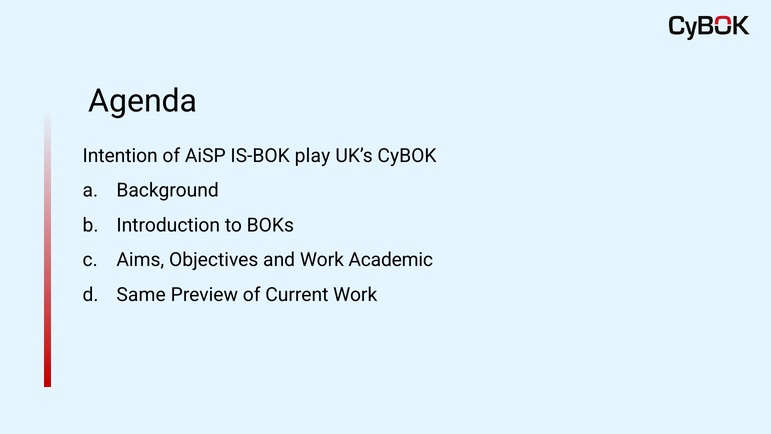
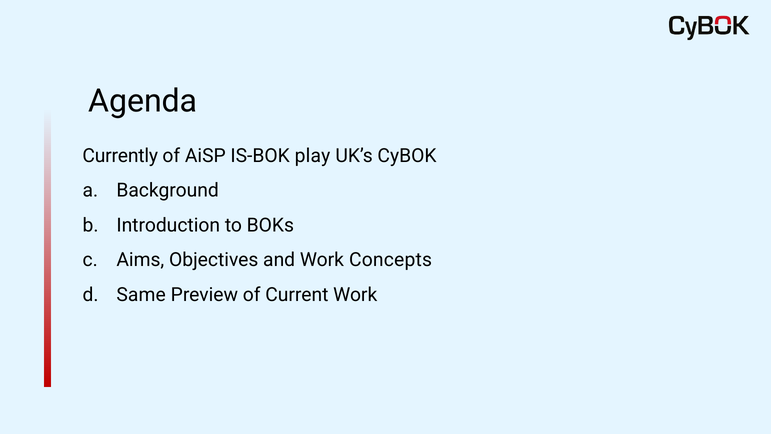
Intention: Intention -> Currently
Academic: Academic -> Concepts
